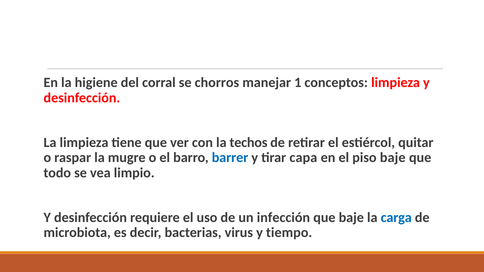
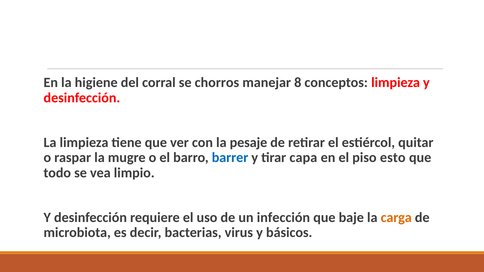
1: 1 -> 8
techos: techos -> pesaje
piso baje: baje -> esto
carga colour: blue -> orange
tiempo: tiempo -> básicos
